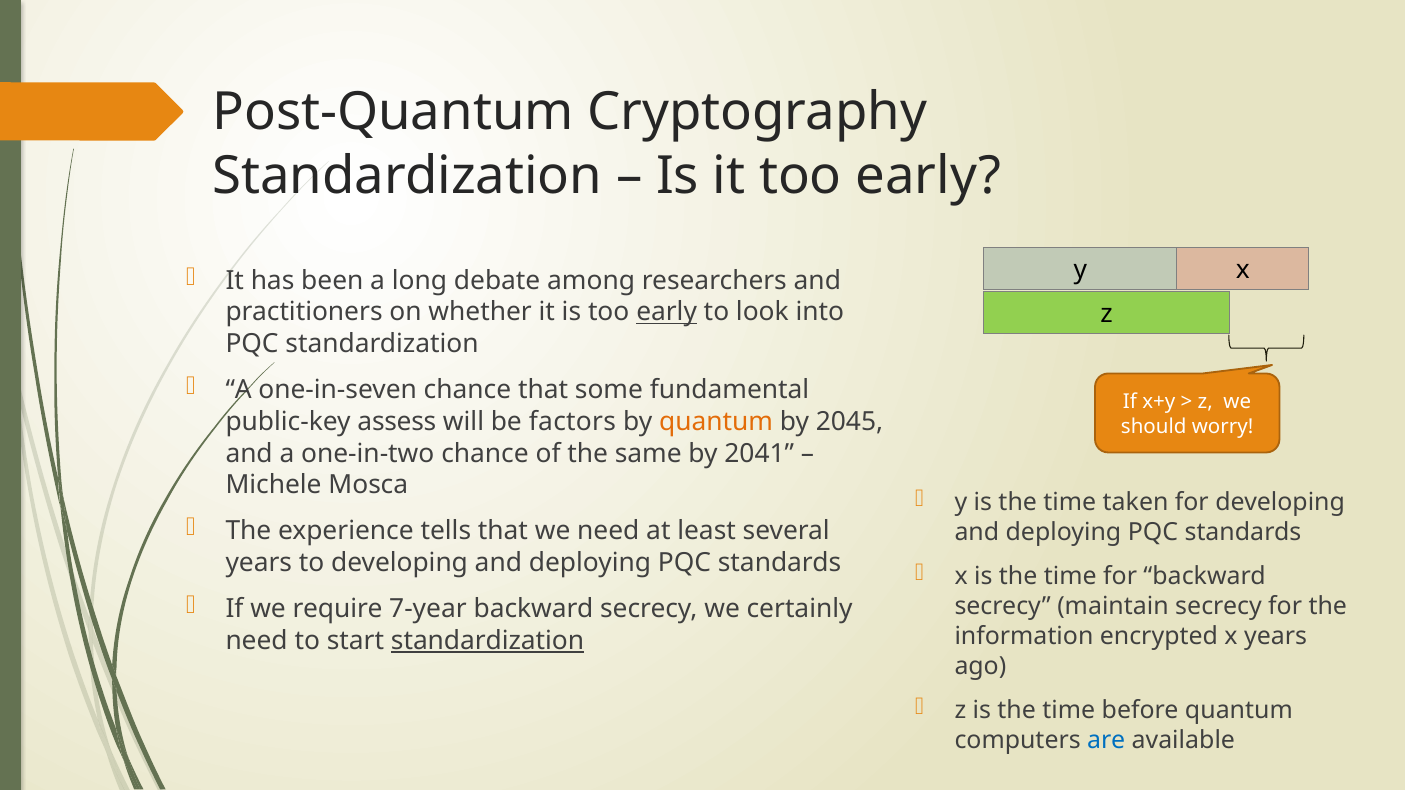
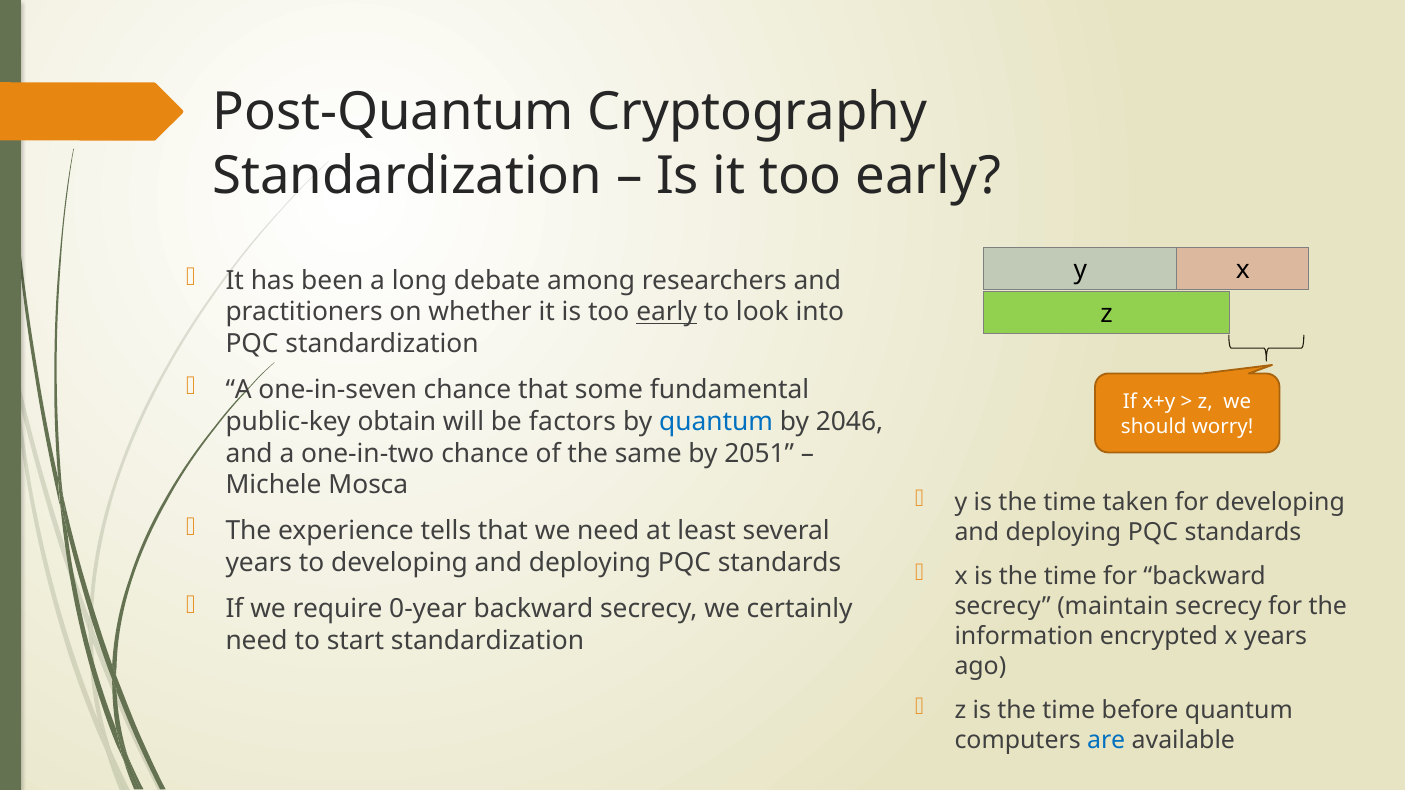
assess: assess -> obtain
quantum at (716, 422) colour: orange -> blue
2045: 2045 -> 2046
2041: 2041 -> 2051
7-year: 7-year -> 0-year
standardization at (488, 641) underline: present -> none
